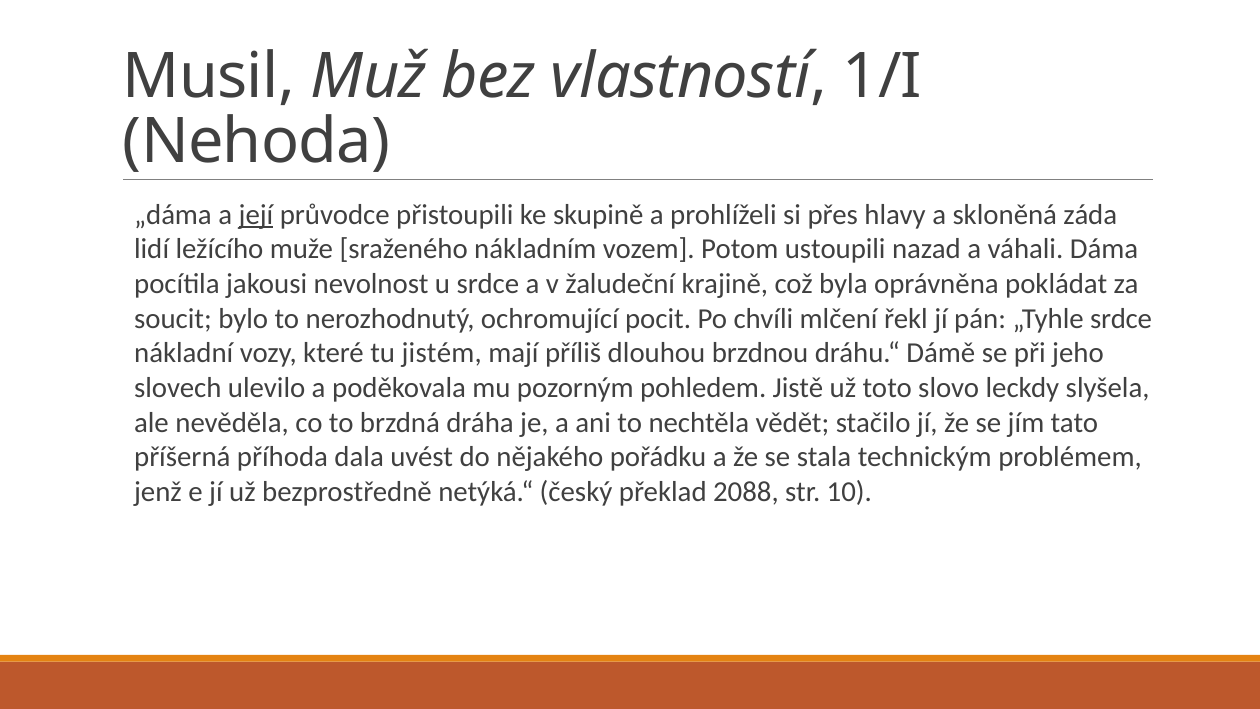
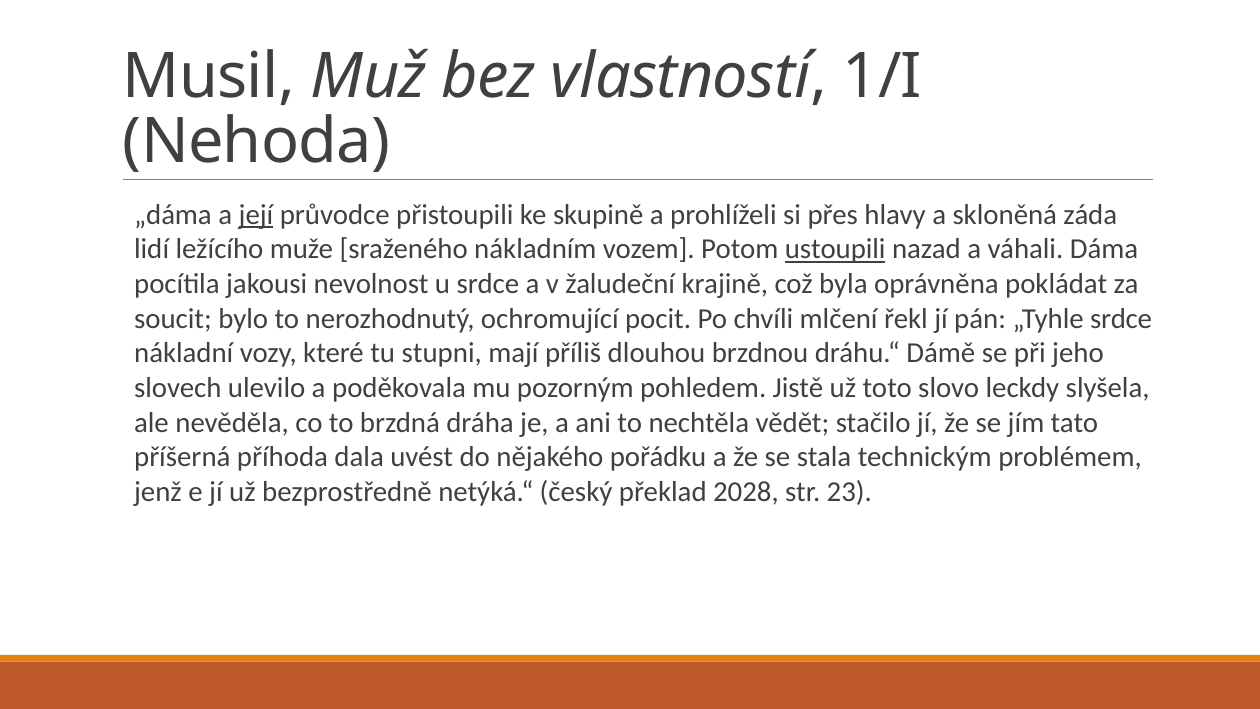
ustoupili underline: none -> present
jistém: jistém -> stupni
2088: 2088 -> 2028
10: 10 -> 23
